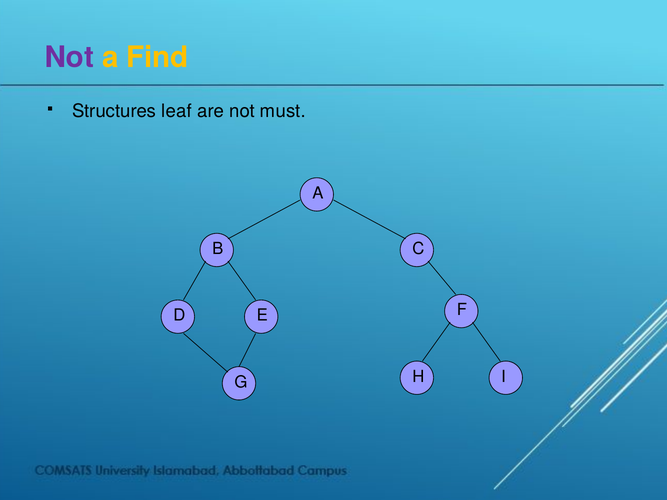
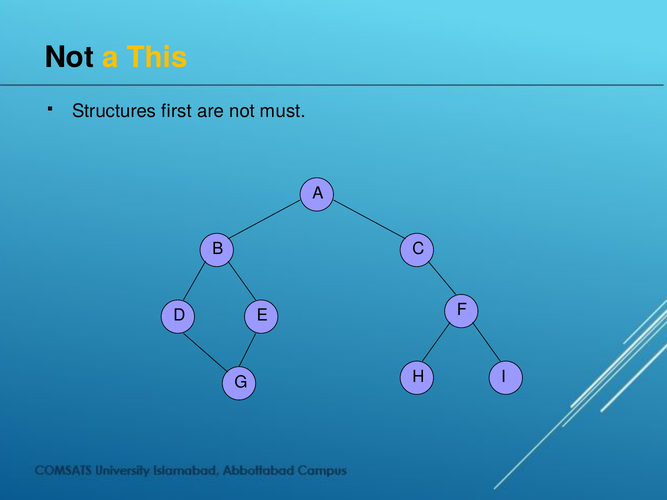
Not at (69, 58) colour: purple -> black
Find: Find -> This
leaf: leaf -> first
